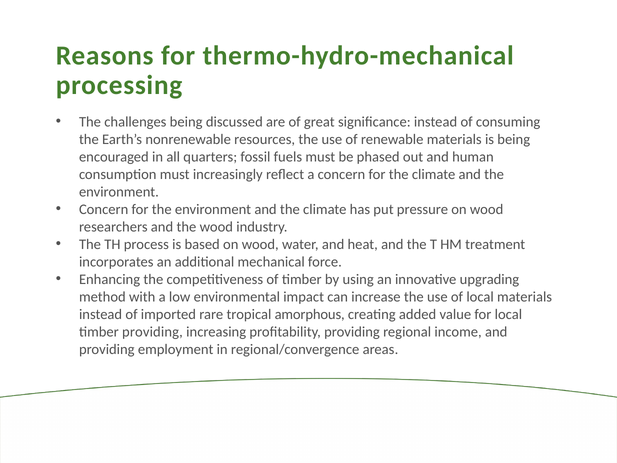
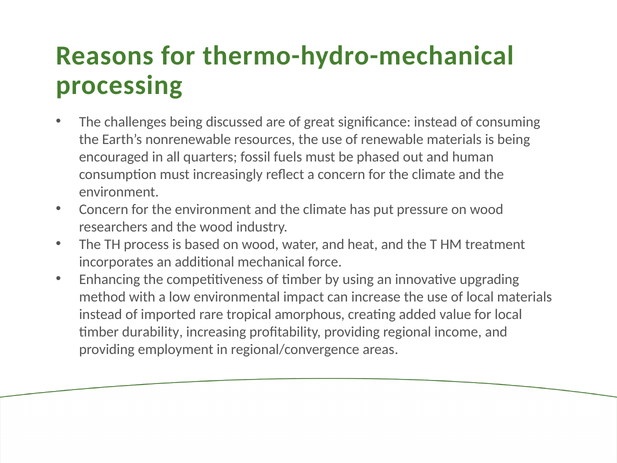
timber providing: providing -> durability
